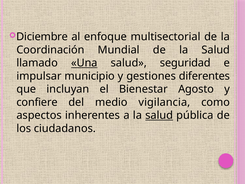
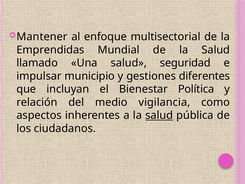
Diciembre: Diciembre -> Mantener
Coordinación: Coordinación -> Emprendidas
Una underline: present -> none
Agosto: Agosto -> Política
confiere: confiere -> relación
